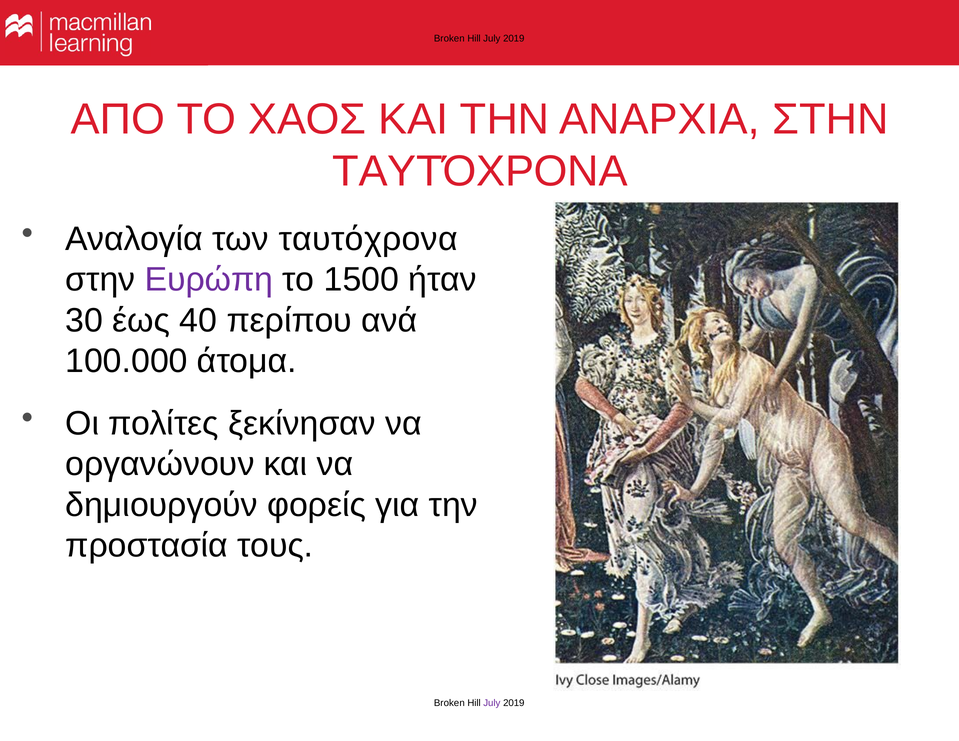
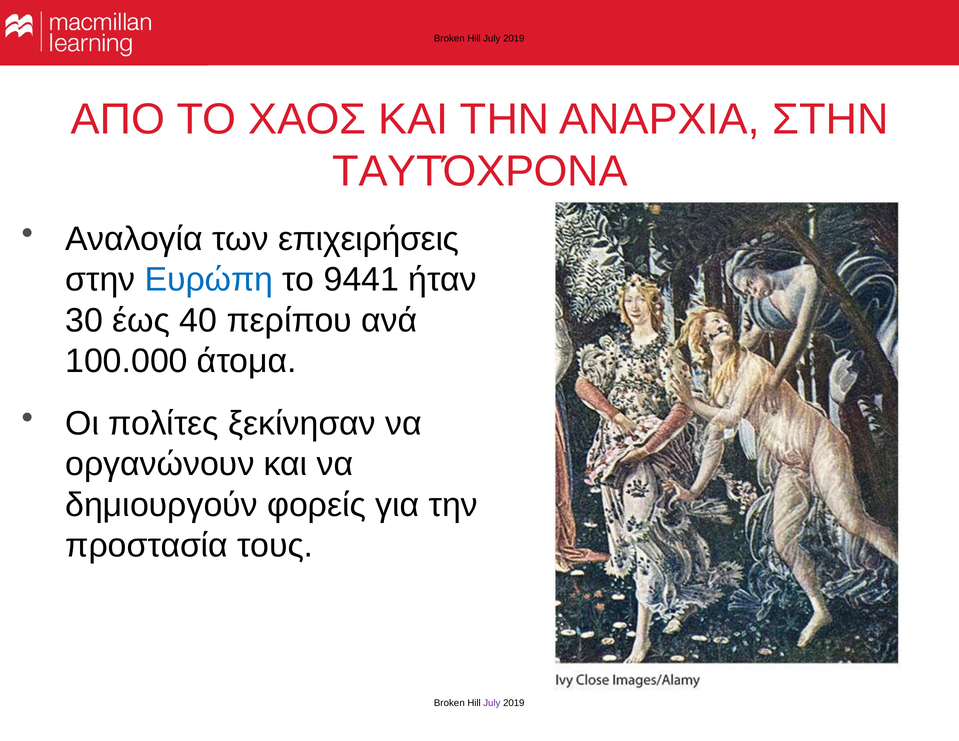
των ταυτόχρονα: ταυτόχρονα -> επιχειρήσεις
Ευρώπη colour: purple -> blue
1500: 1500 -> 9441
